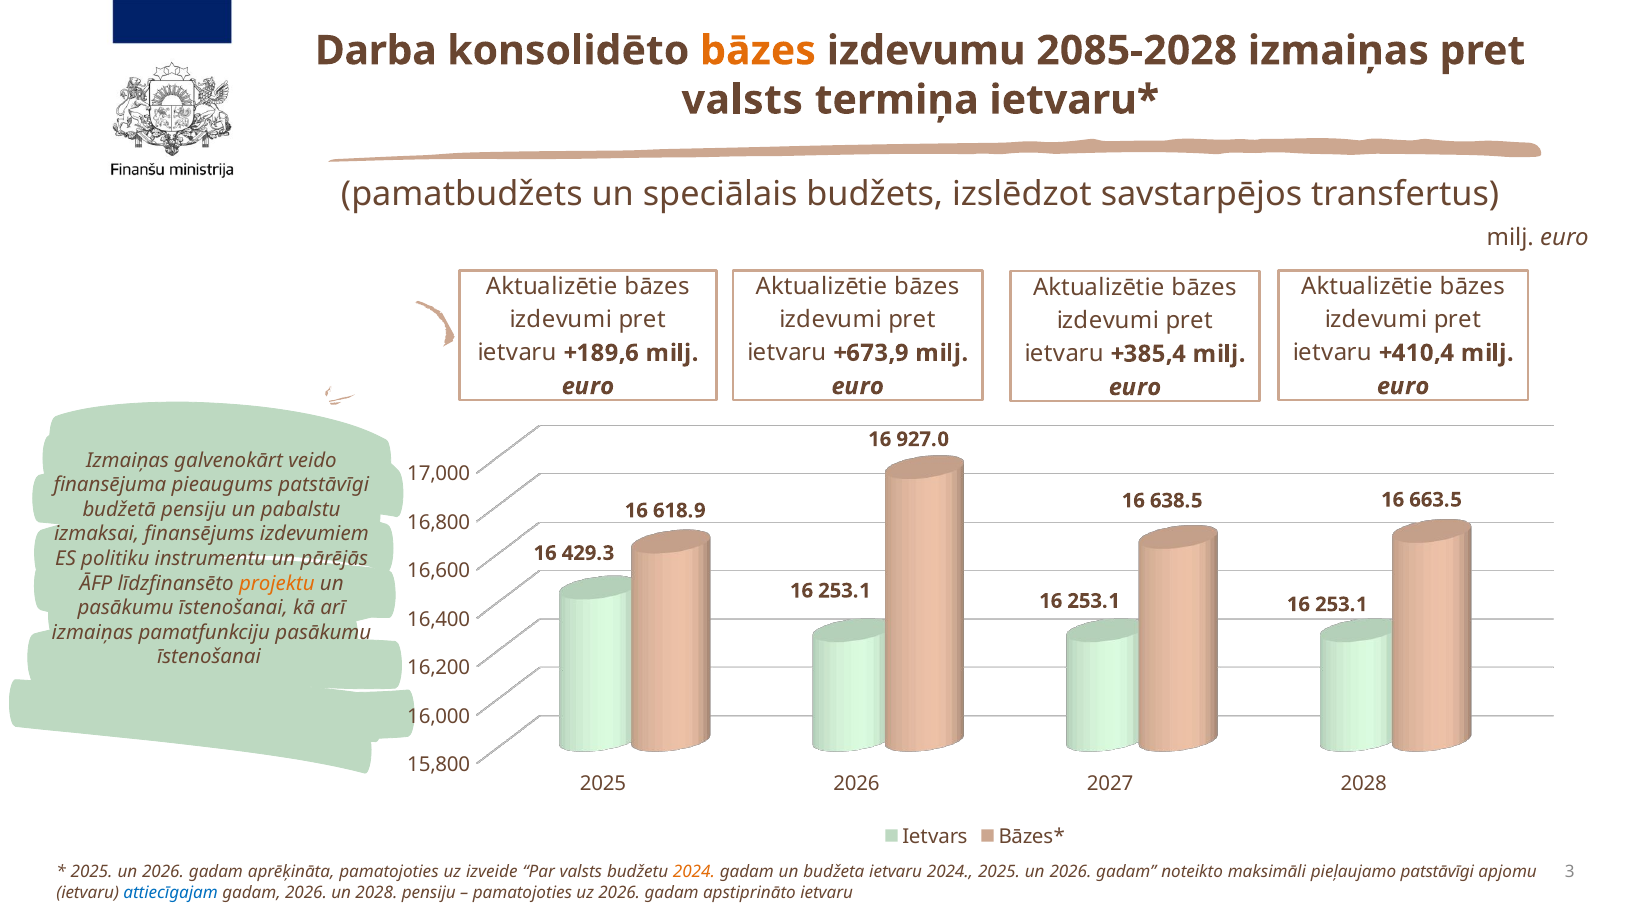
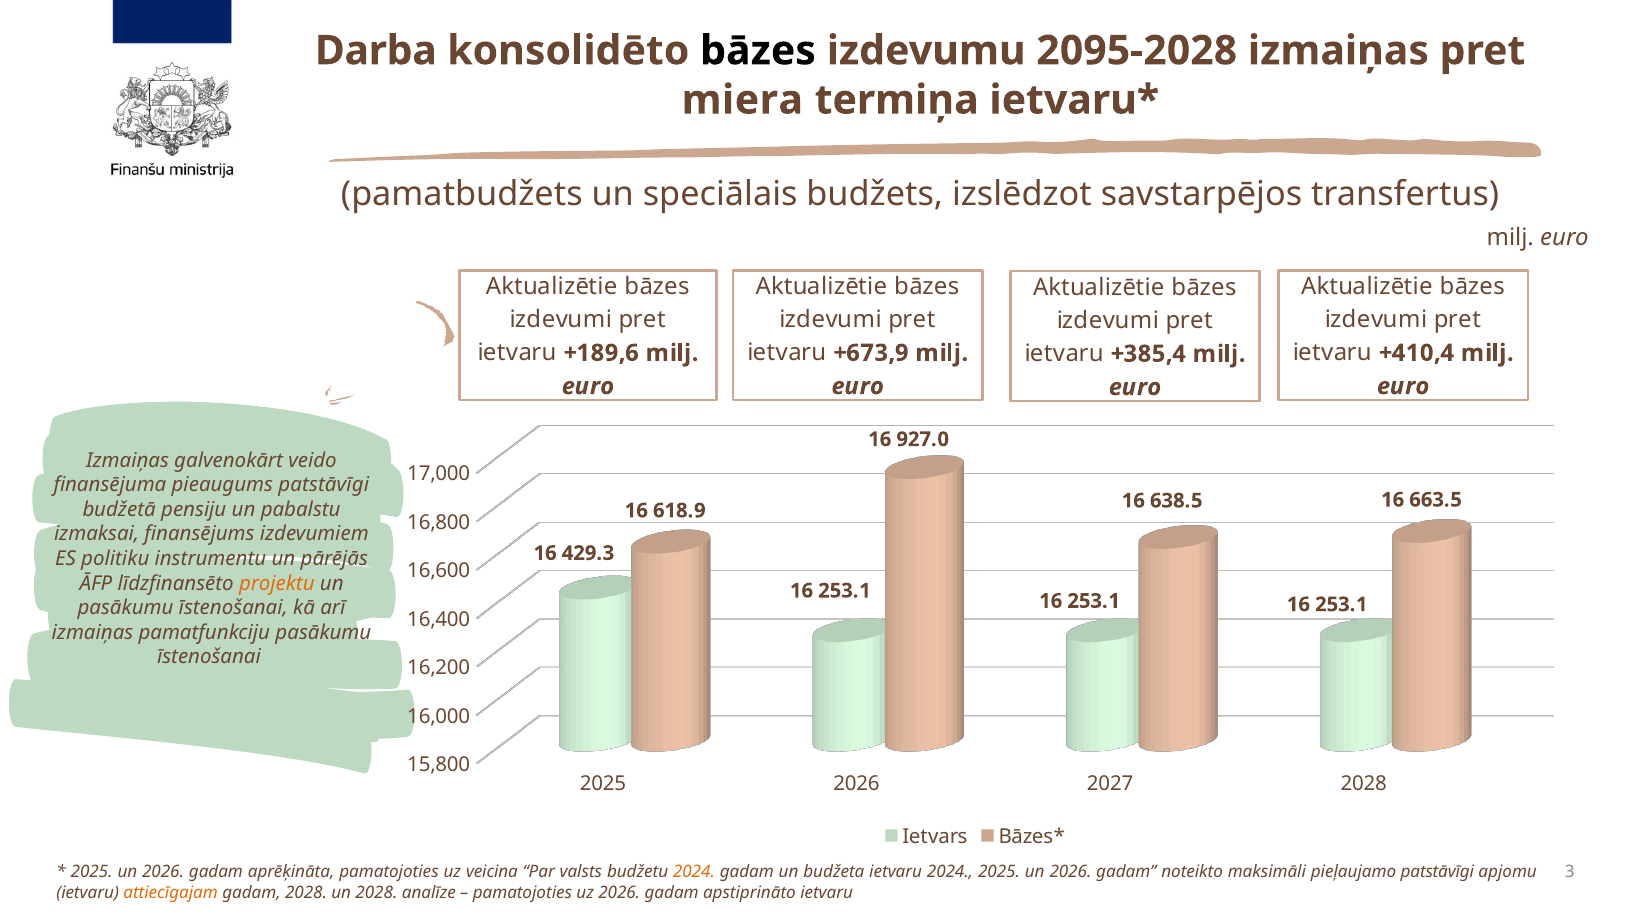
bāzes at (758, 51) colour: orange -> black
2085-2028: 2085-2028 -> 2095-2028
valsts at (742, 100): valsts -> miera
izveide: izveide -> veicina
attiecīgajam colour: blue -> orange
gadam 2026: 2026 -> 2028
2028 pensiju: pensiju -> analīze
